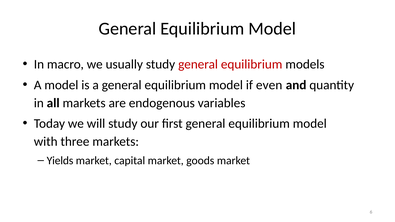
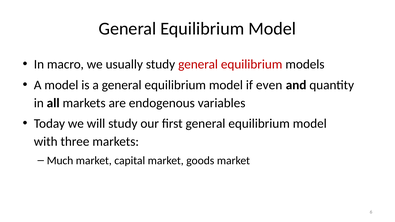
Yields: Yields -> Much
